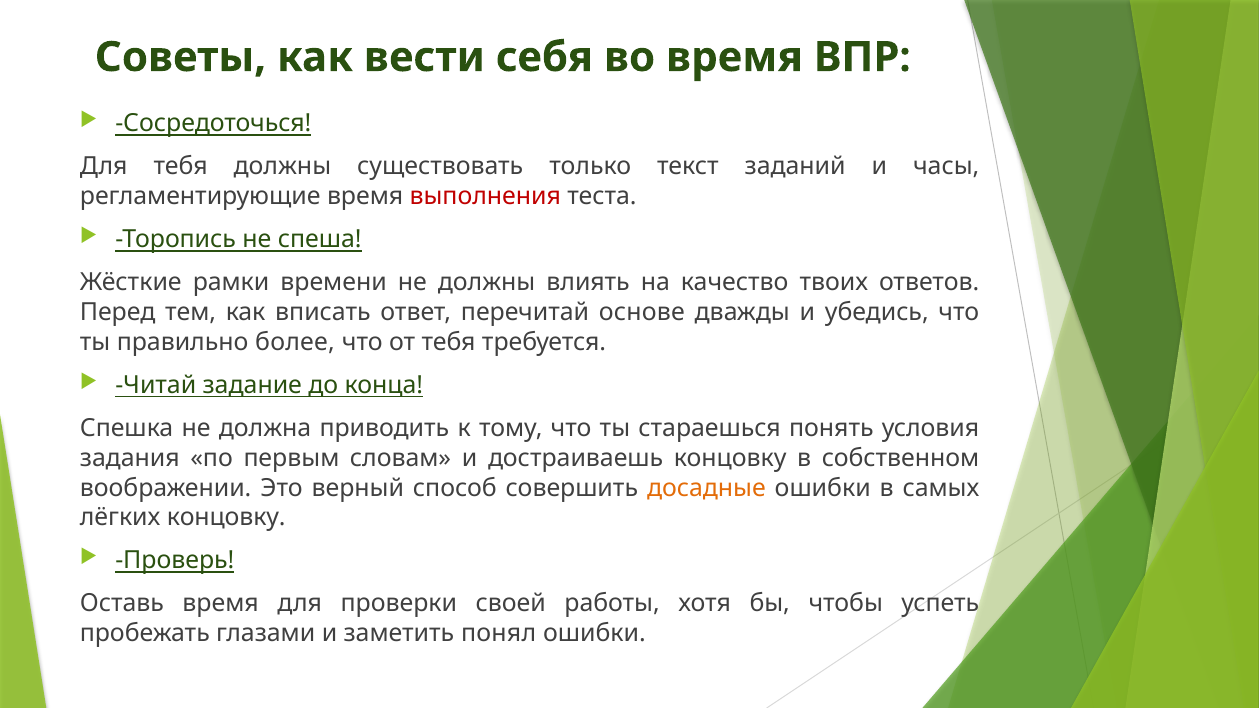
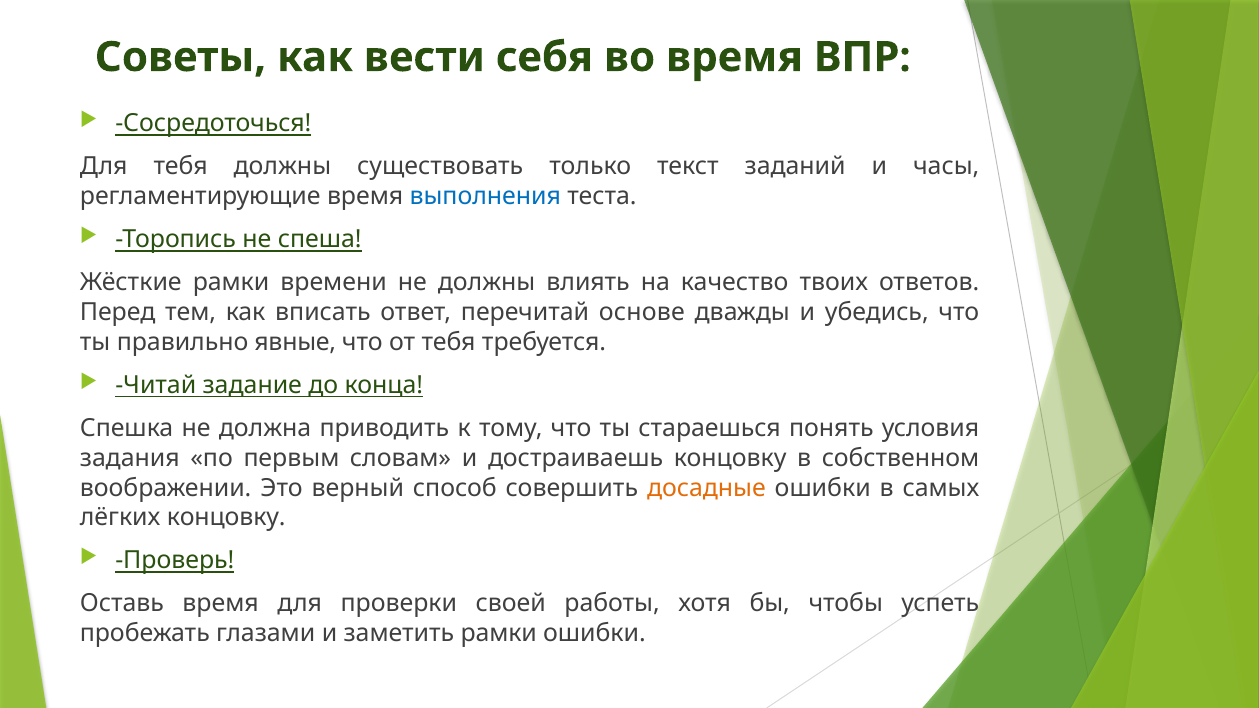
выполнения colour: red -> blue
более: более -> явные
заметить понял: понял -> рамки
